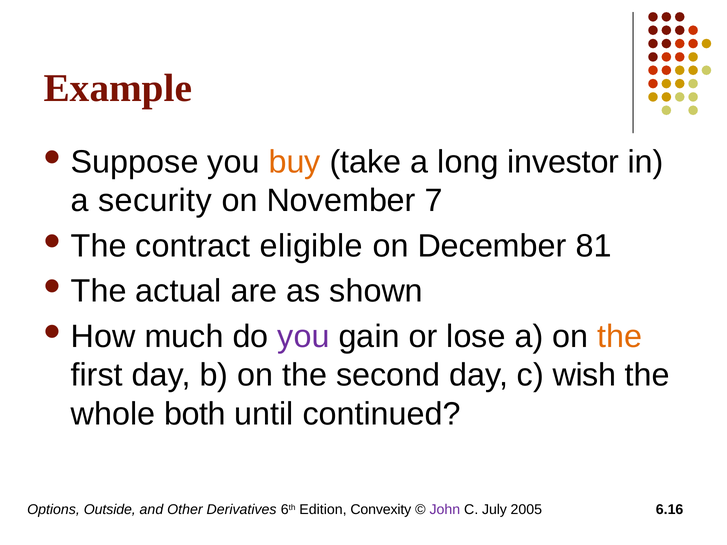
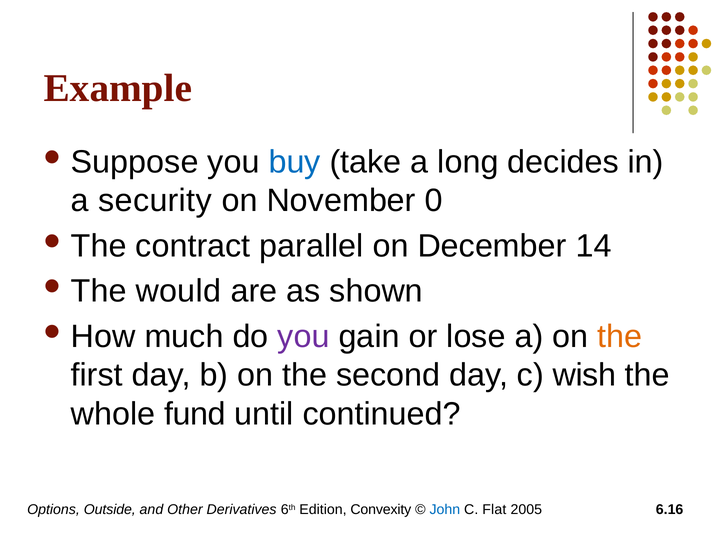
buy colour: orange -> blue
investor: investor -> decides
7: 7 -> 0
eligible: eligible -> parallel
81: 81 -> 14
actual: actual -> would
both: both -> fund
John colour: purple -> blue
July: July -> Flat
